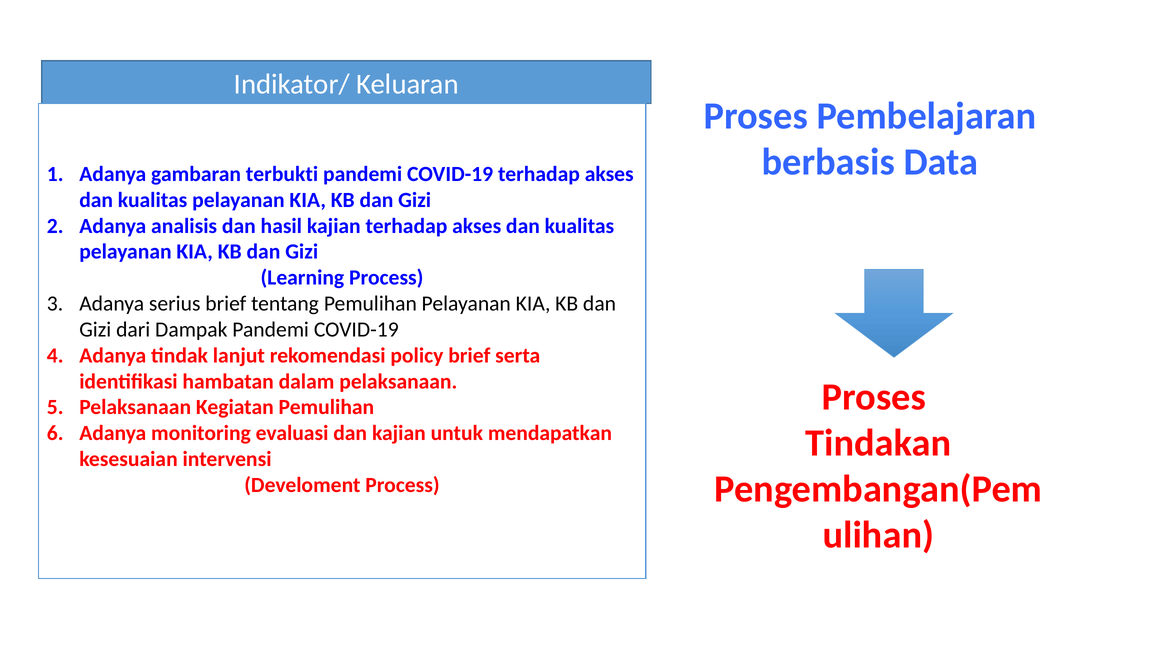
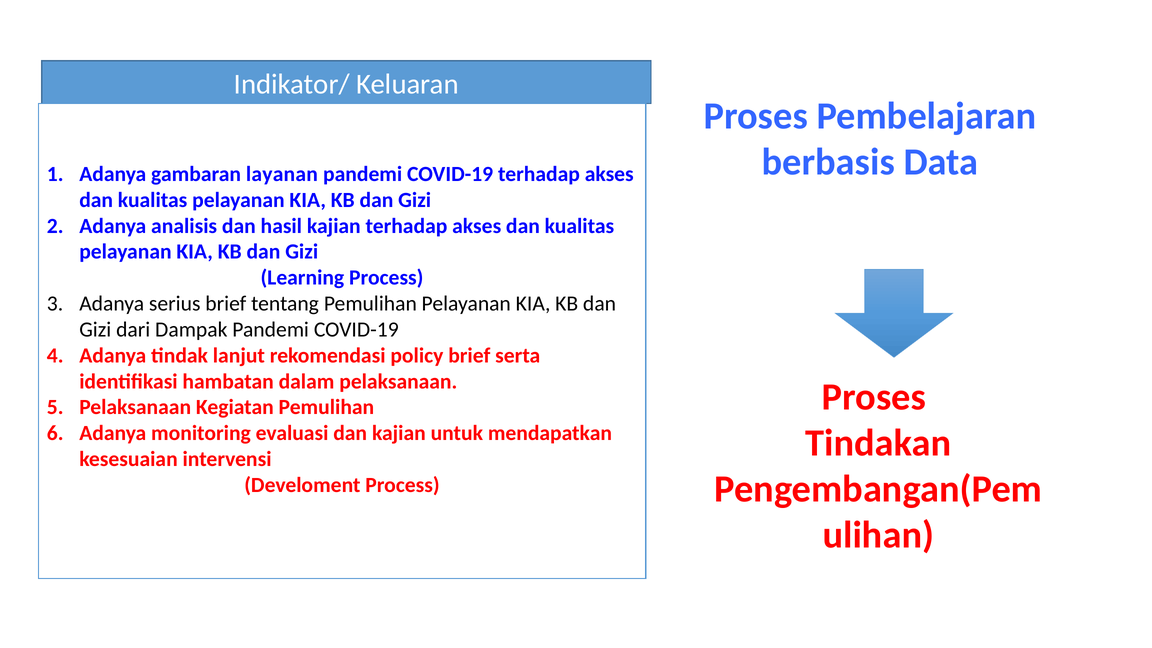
terbukti: terbukti -> layanan
